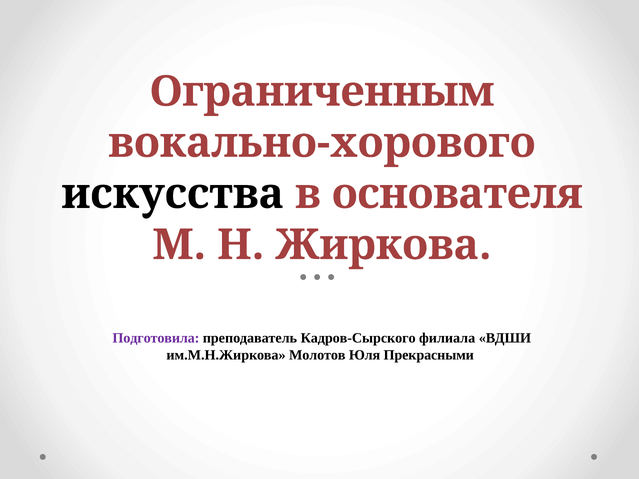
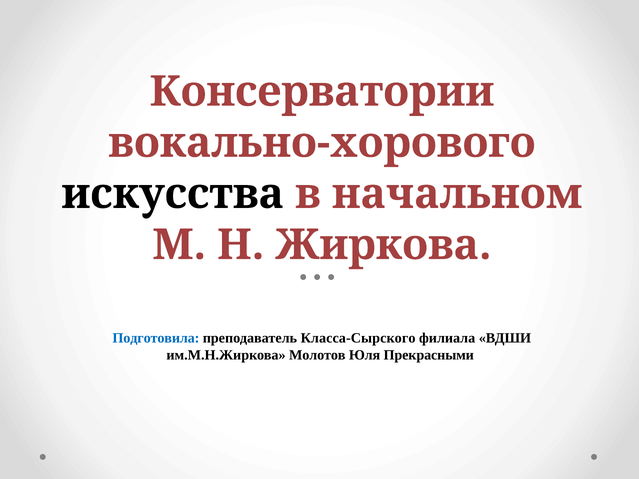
Ограниченным: Ограниченным -> Консерватории
основателя: основателя -> начальном
Подготовила colour: purple -> blue
Кадров-Сырского: Кадров-Сырского -> Класса-Сырского
